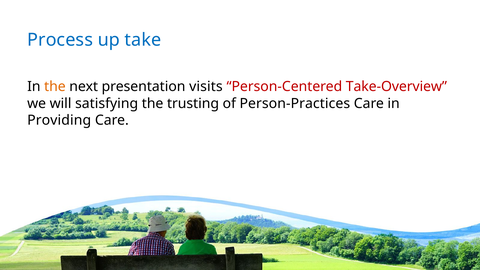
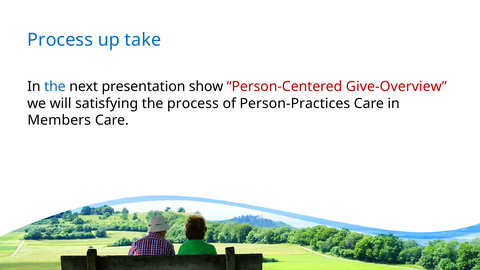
the at (55, 87) colour: orange -> blue
visits: visits -> show
Take-Overview: Take-Overview -> Give-Overview
the trusting: trusting -> process
Providing: Providing -> Members
